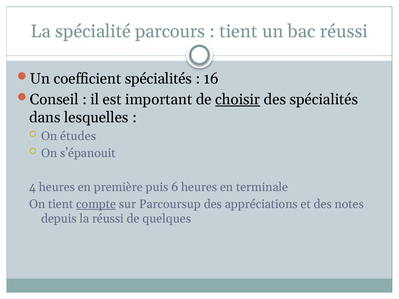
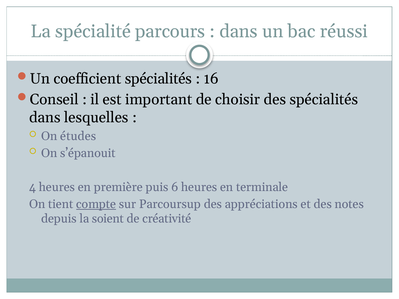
tient at (238, 31): tient -> dans
choisir underline: present -> none
la réussi: réussi -> soient
quelques: quelques -> créativité
